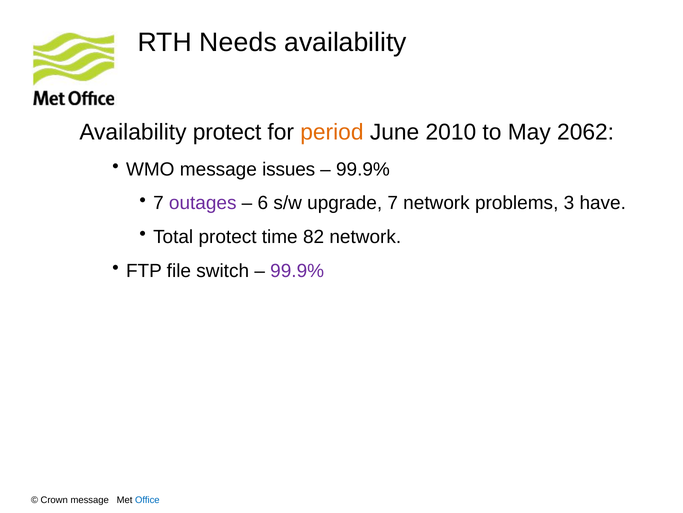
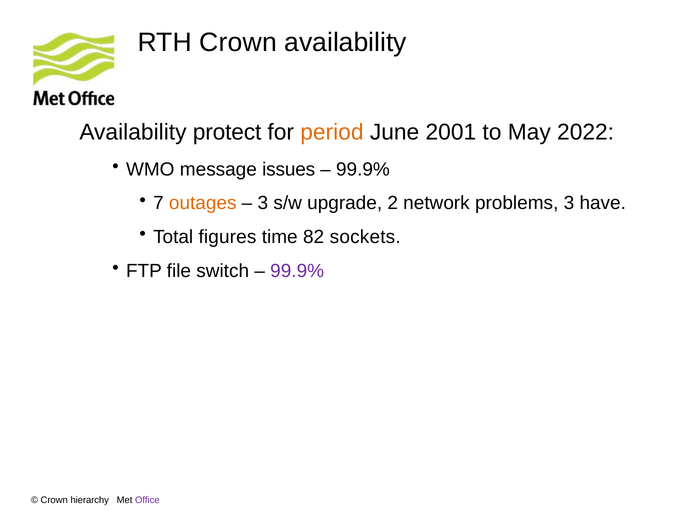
RTH Needs: Needs -> Crown
2010: 2010 -> 2001
2062: 2062 -> 2022
outages colour: purple -> orange
6 at (263, 203): 6 -> 3
upgrade 7: 7 -> 2
Total protect: protect -> figures
82 network: network -> sockets
Crown message: message -> hierarchy
Office colour: blue -> purple
